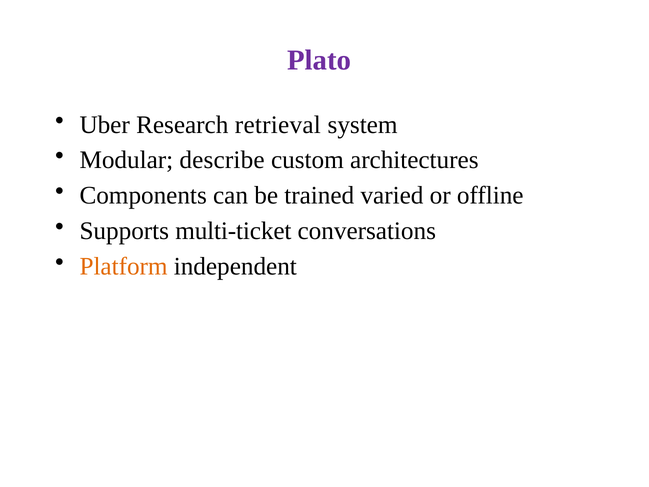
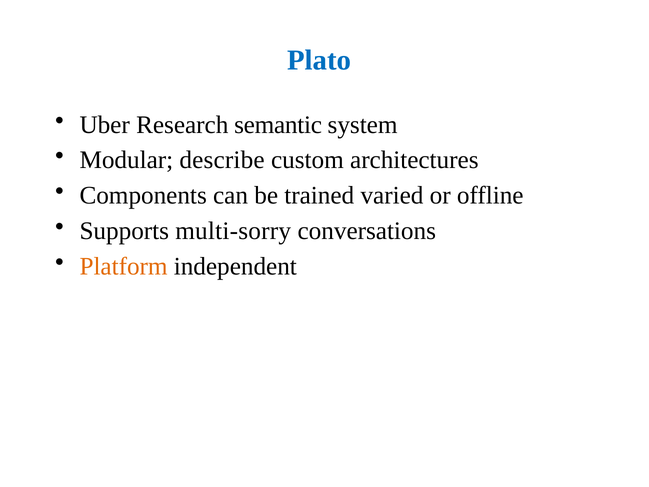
Plato colour: purple -> blue
retrieval: retrieval -> semantic
multi-ticket: multi-ticket -> multi-sorry
